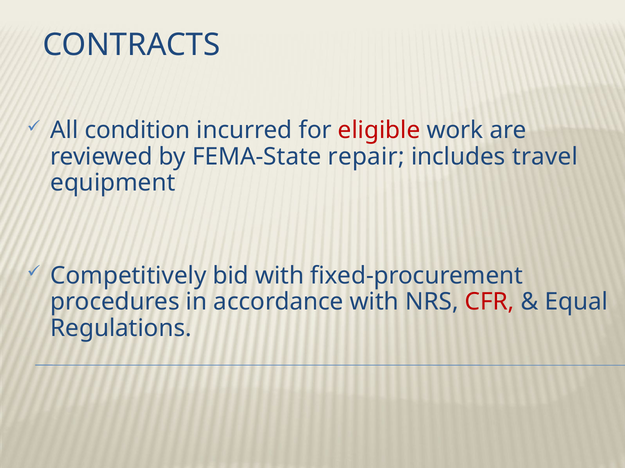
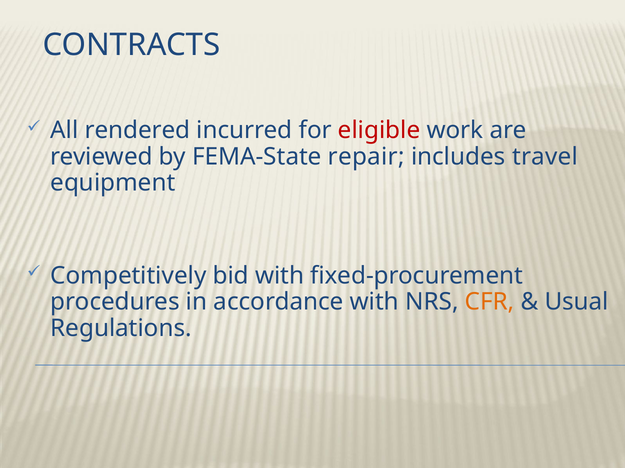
condition: condition -> rendered
CFR colour: red -> orange
Equal: Equal -> Usual
